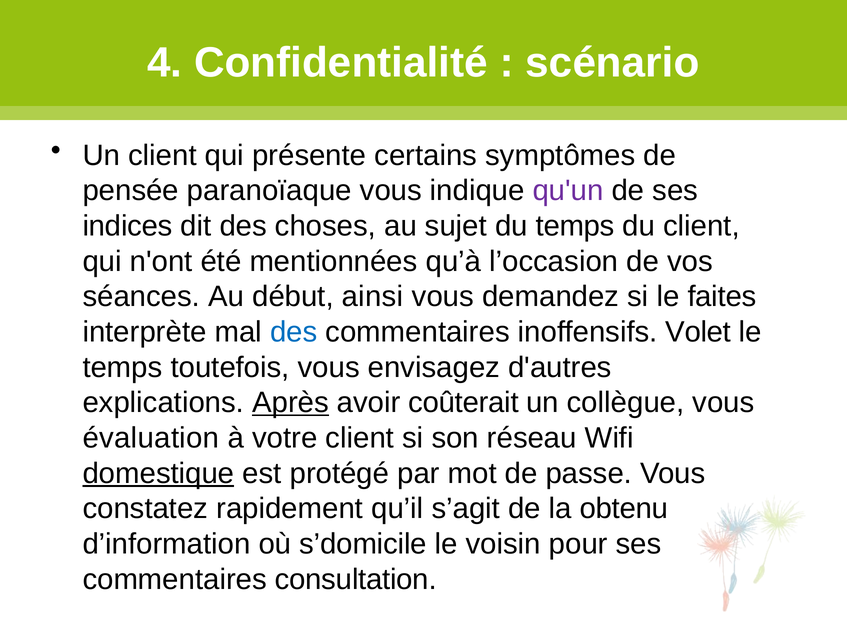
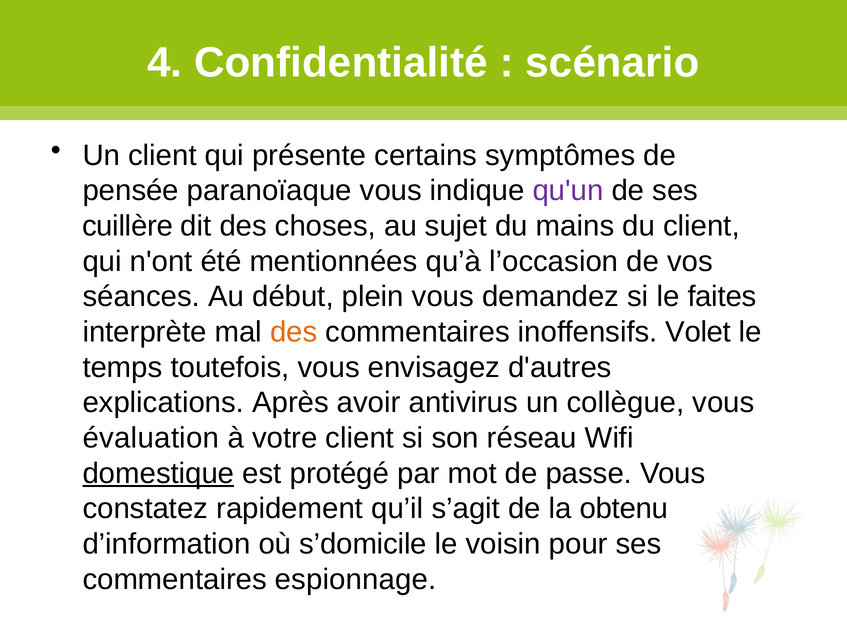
indices: indices -> cuillère
du temps: temps -> mains
ainsi: ainsi -> plein
des at (294, 332) colour: blue -> orange
Après underline: present -> none
coûterait: coûterait -> antivirus
consultation: consultation -> espionnage
